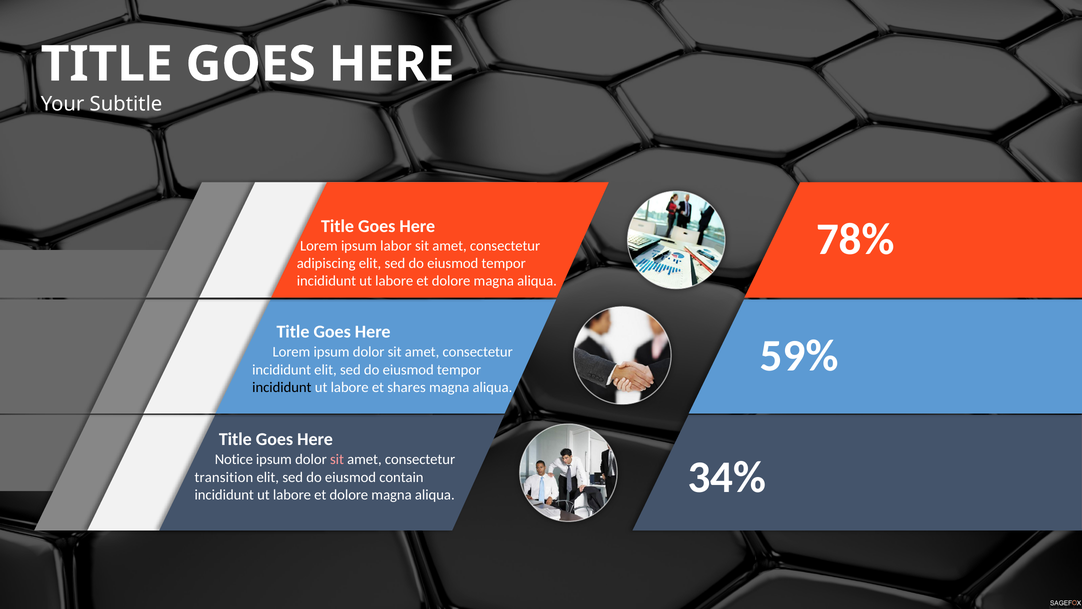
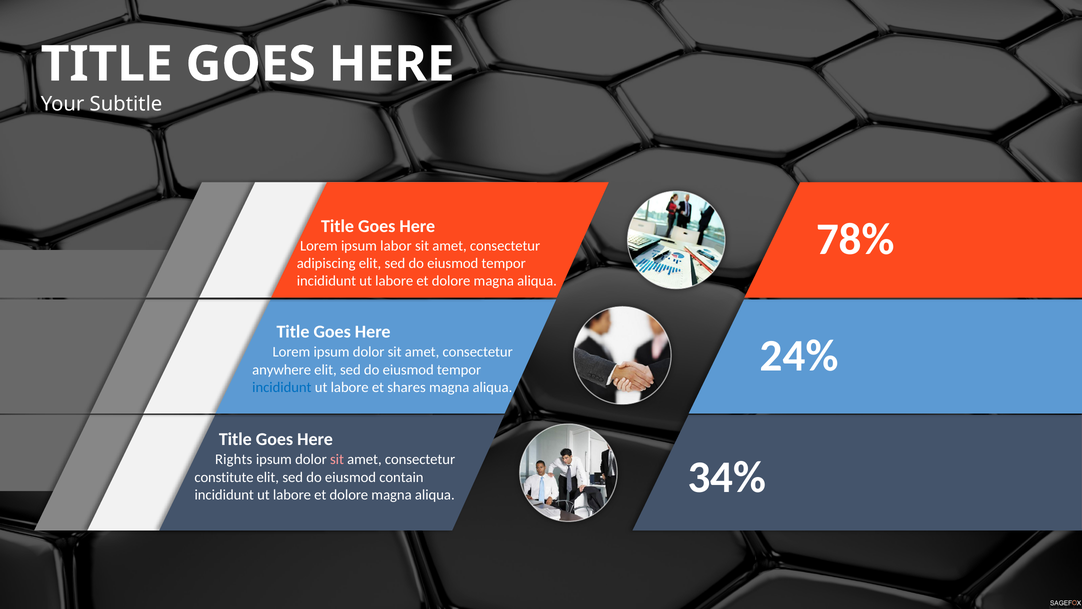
59%: 59% -> 24%
incididunt at (282, 370): incididunt -> anywhere
incididunt at (282, 387) colour: black -> blue
Notice: Notice -> Rights
transition: transition -> constitute
